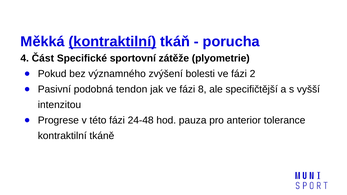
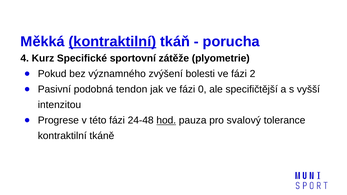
Část: Část -> Kurz
8: 8 -> 0
hod underline: none -> present
anterior: anterior -> svalový
